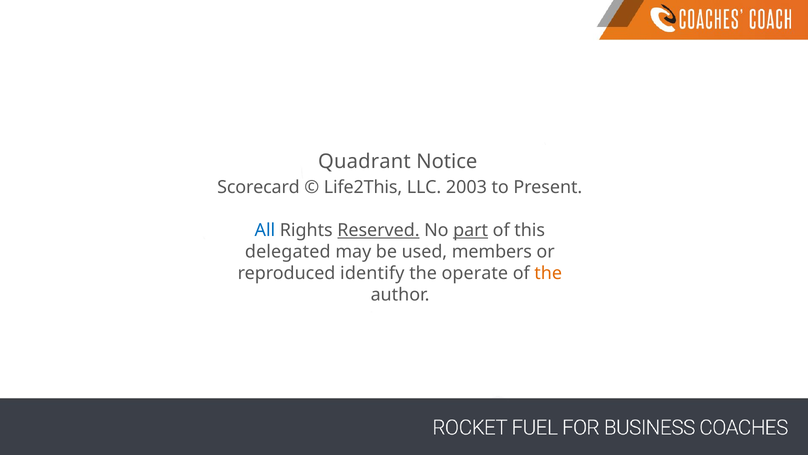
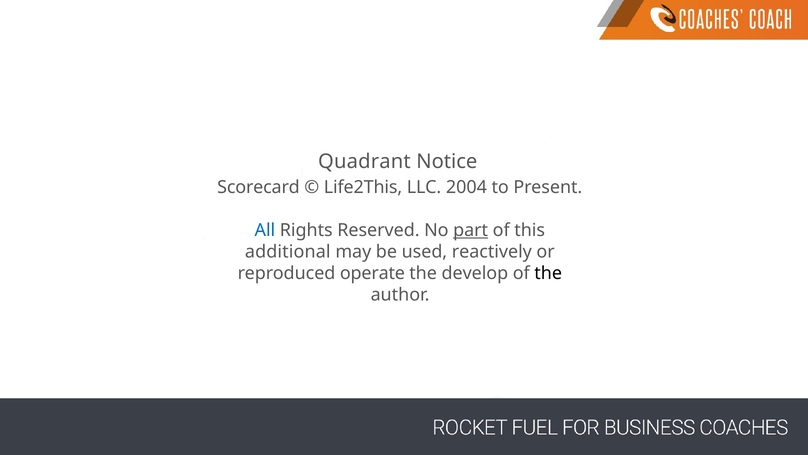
2003: 2003 -> 2004
Reserved underline: present -> none
delegated: delegated -> additional
members: members -> reactively
identify: identify -> operate
operate: operate -> develop
the at (548, 273) colour: orange -> black
